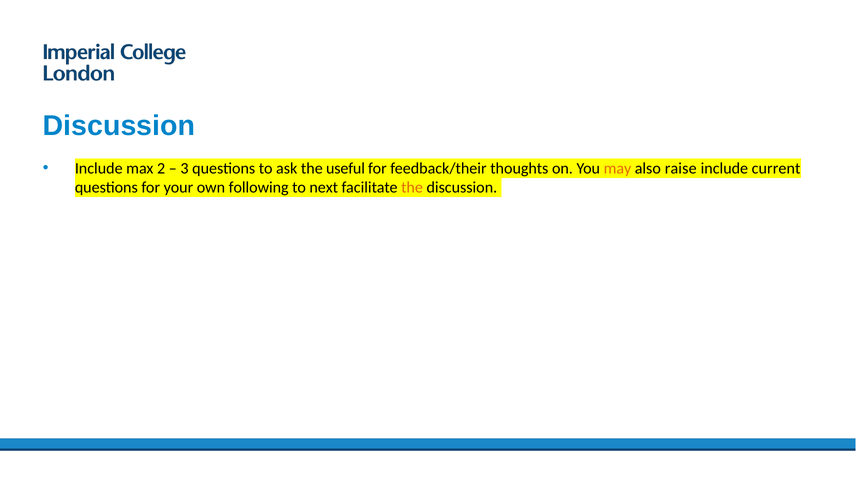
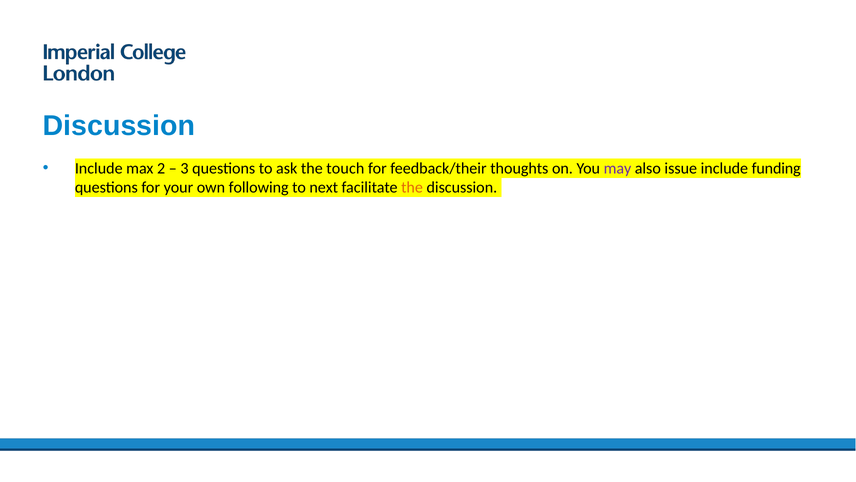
useful: useful -> touch
may colour: orange -> purple
raise: raise -> issue
current: current -> funding
